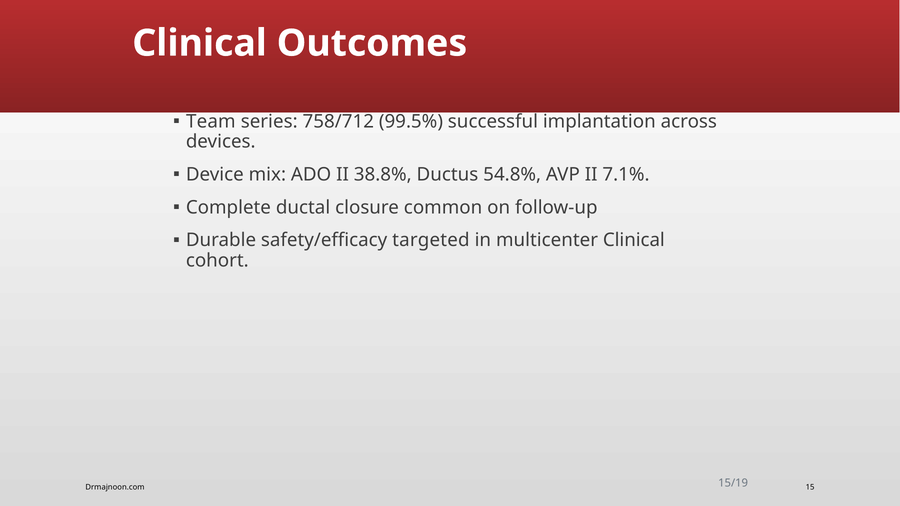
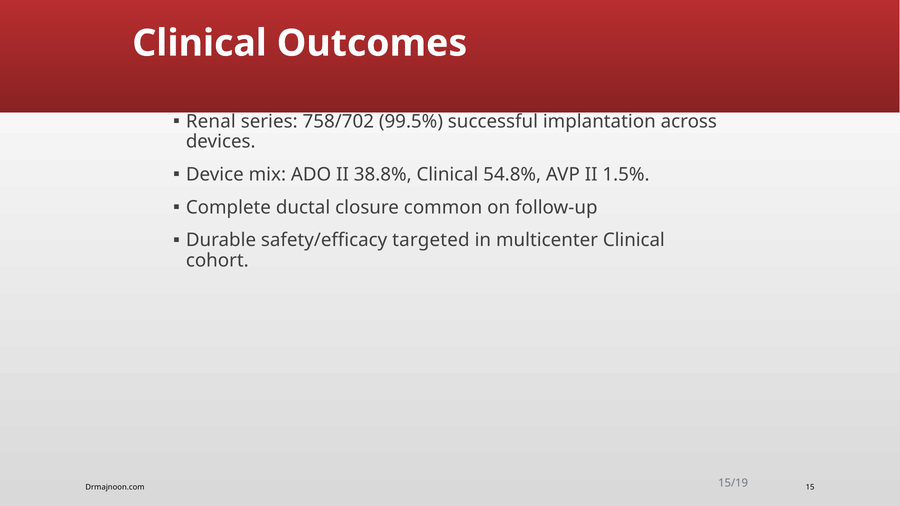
Team: Team -> Renal
758/712: 758/712 -> 758/702
38.8% Ductus: Ductus -> Clinical
7.1%: 7.1% -> 1.5%
